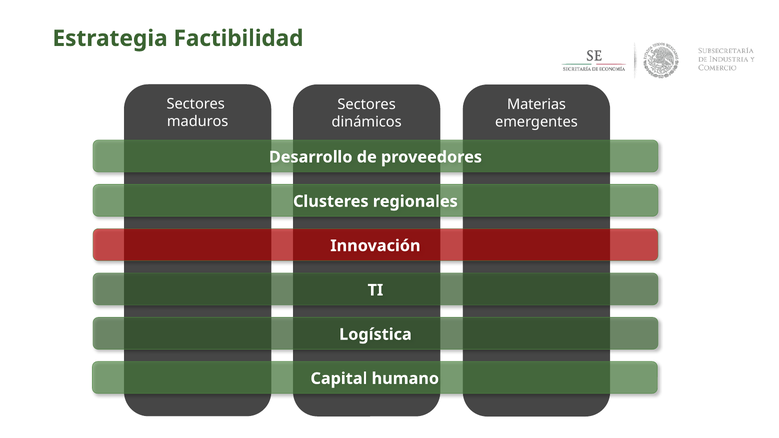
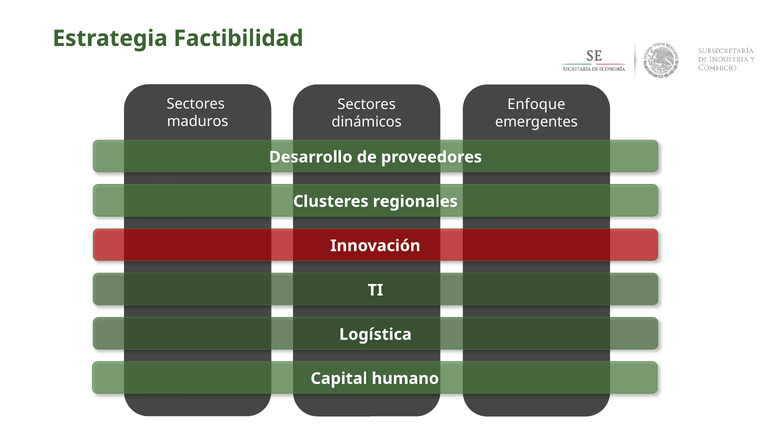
Materias: Materias -> Enfoque
